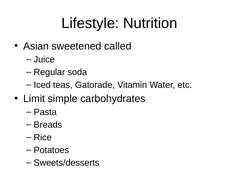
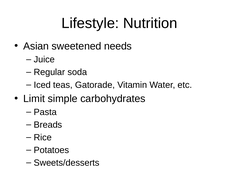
called: called -> needs
